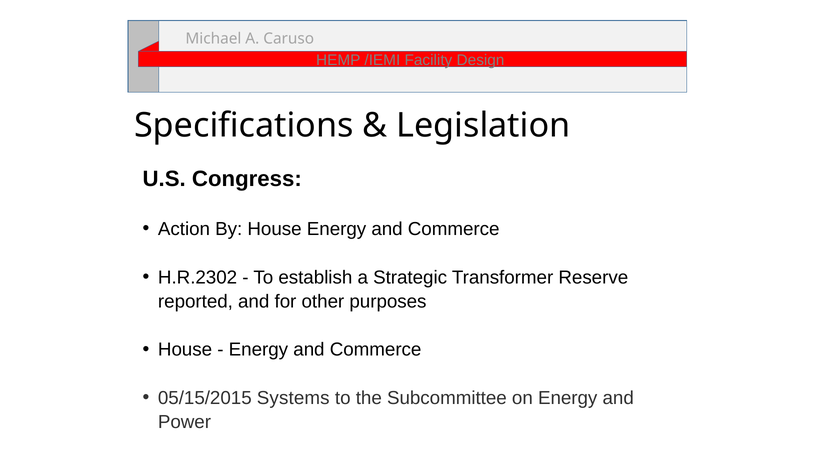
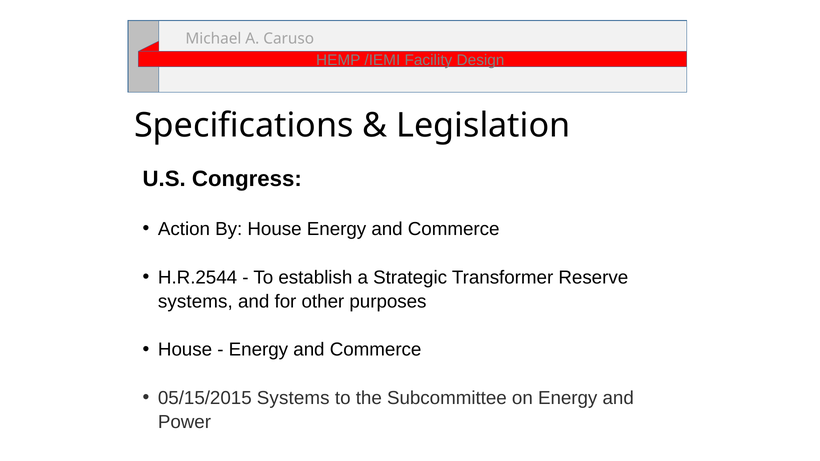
H.R.2302: H.R.2302 -> H.R.2544
reported at (195, 302): reported -> systems
